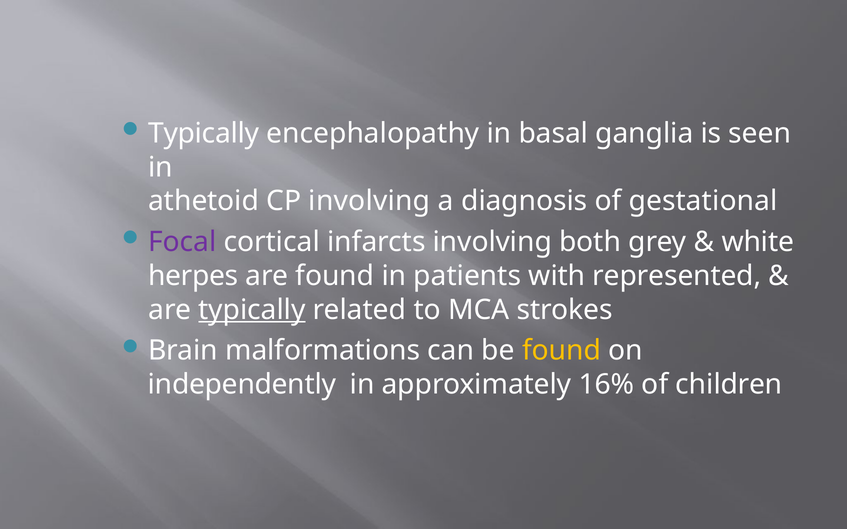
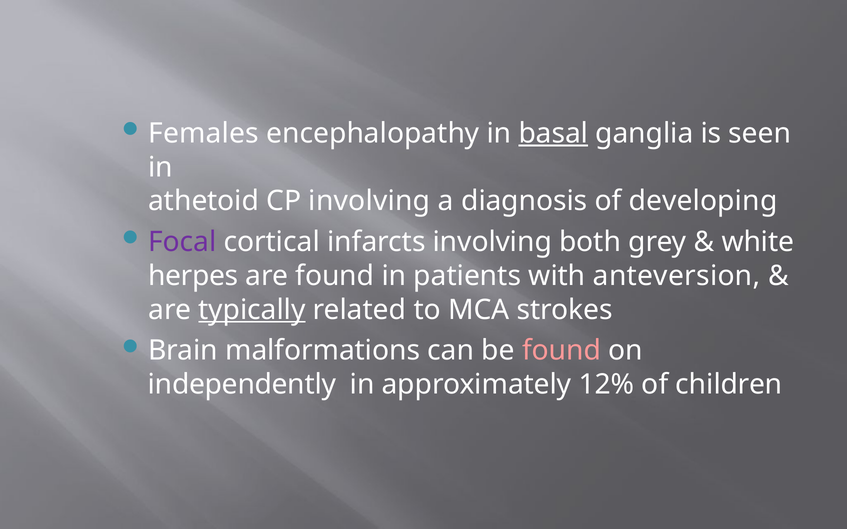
Typically at (204, 133): Typically -> Females
basal underline: none -> present
gestational: gestational -> developing
represented: represented -> anteversion
found at (561, 351) colour: yellow -> pink
16%: 16% -> 12%
